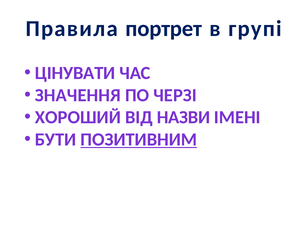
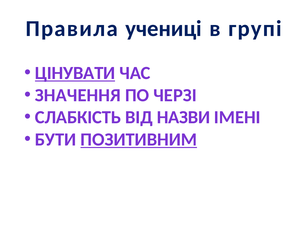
портрет: портрет -> учениці
ЦІНУВАТИ underline: none -> present
ХОРОШИЙ: ХОРОШИЙ -> СЛАБКІСТЬ
